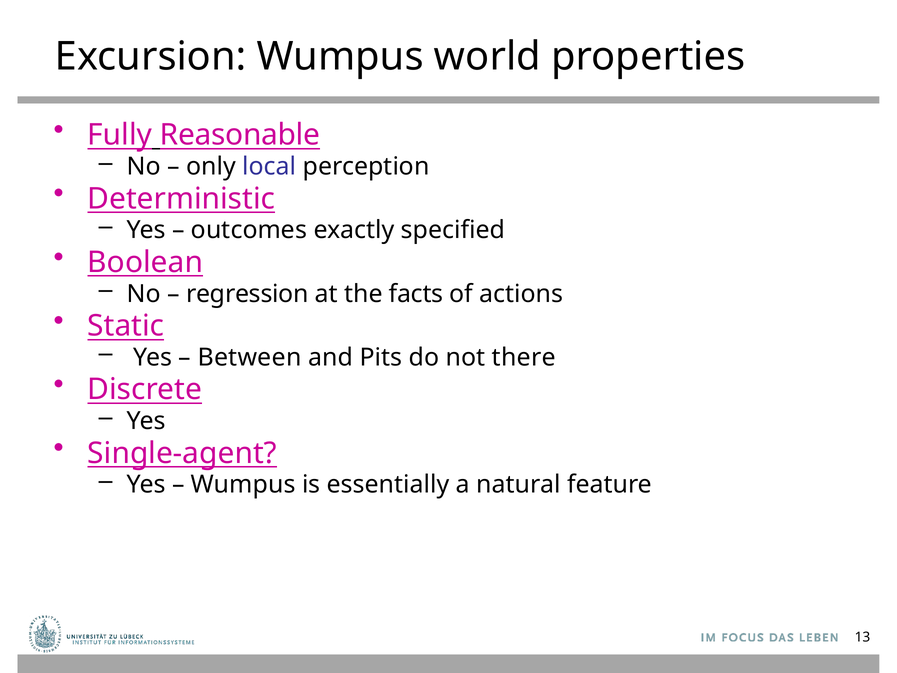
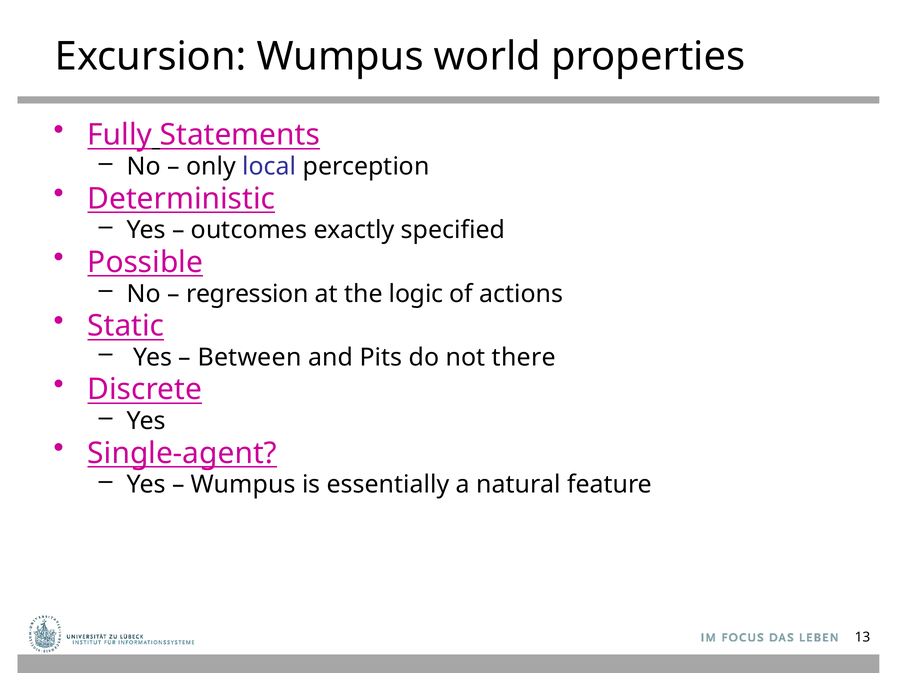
Reasonable: Reasonable -> Statements
Boolean: Boolean -> Possible
facts: facts -> logic
